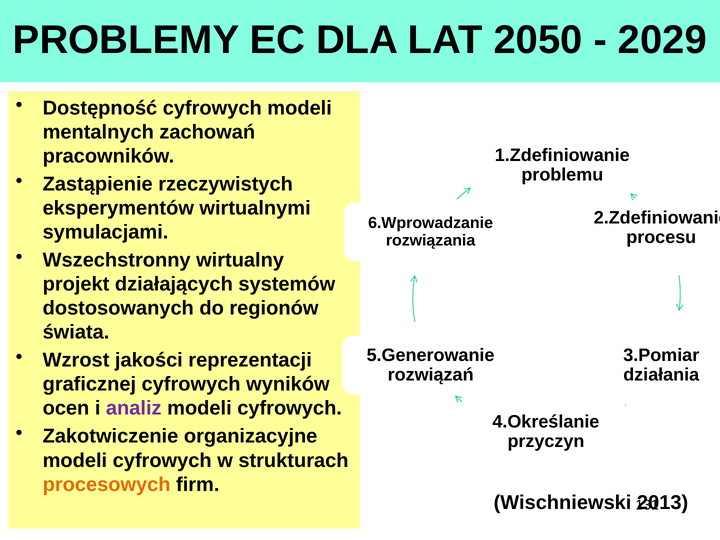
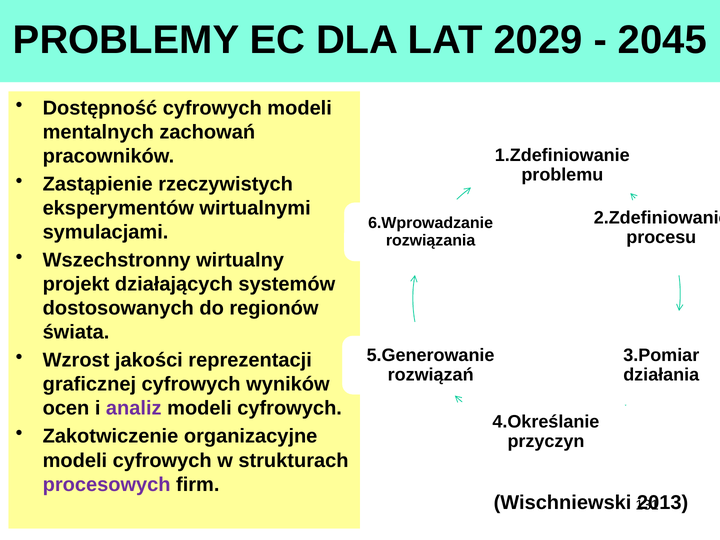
2050: 2050 -> 2029
2029: 2029 -> 2045
procesowych colour: orange -> purple
